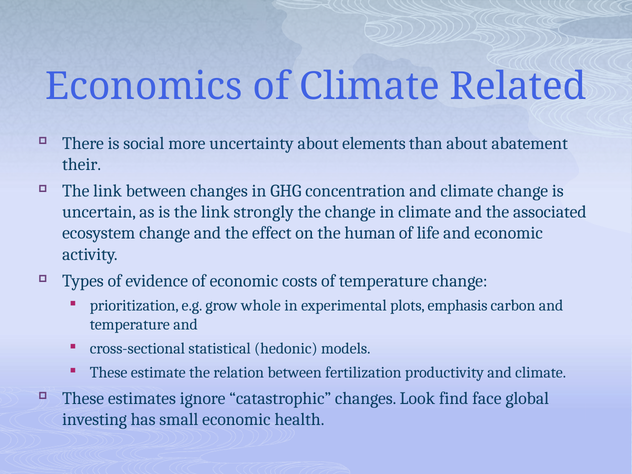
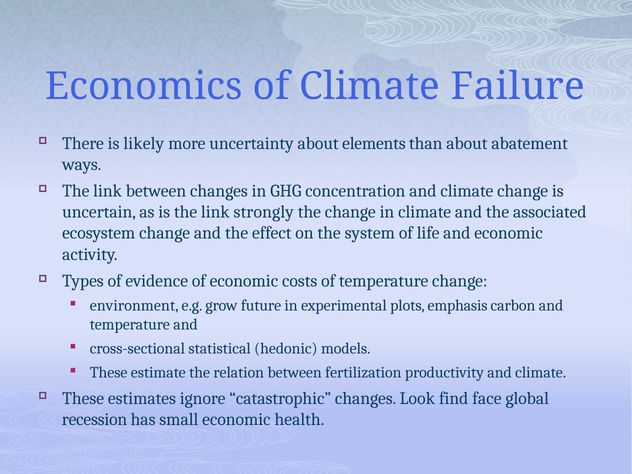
Related: Related -> Failure
social: social -> likely
their: their -> ways
human: human -> system
prioritization: prioritization -> environment
whole: whole -> future
investing: investing -> recession
